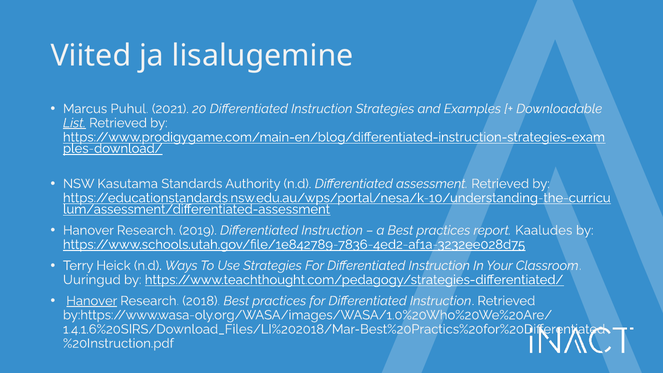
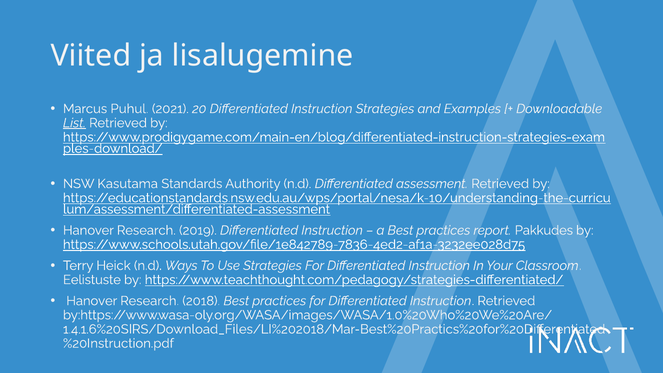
Kaaludes: Kaaludes -> Pakkudes
Uuringud: Uuringud -> Eelistuste
Hanover at (92, 301) underline: present -> none
